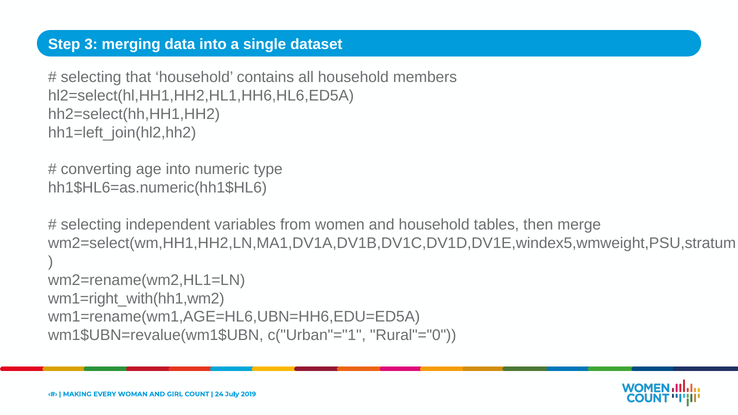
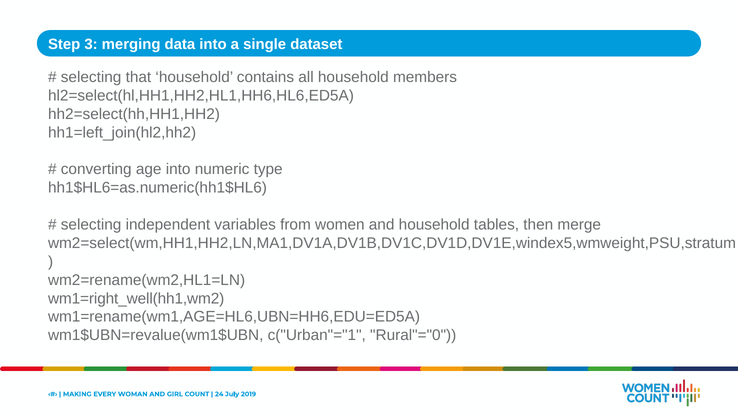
wm1=right_with(hh1,wm2: wm1=right_with(hh1,wm2 -> wm1=right_well(hh1,wm2
